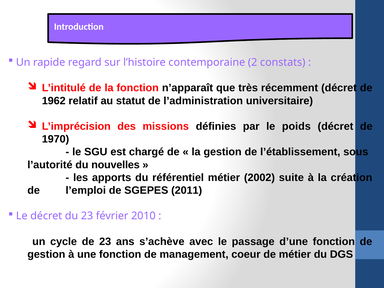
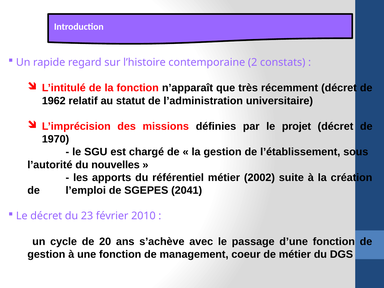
poids: poids -> projet
2011: 2011 -> 2041
de 23: 23 -> 20
